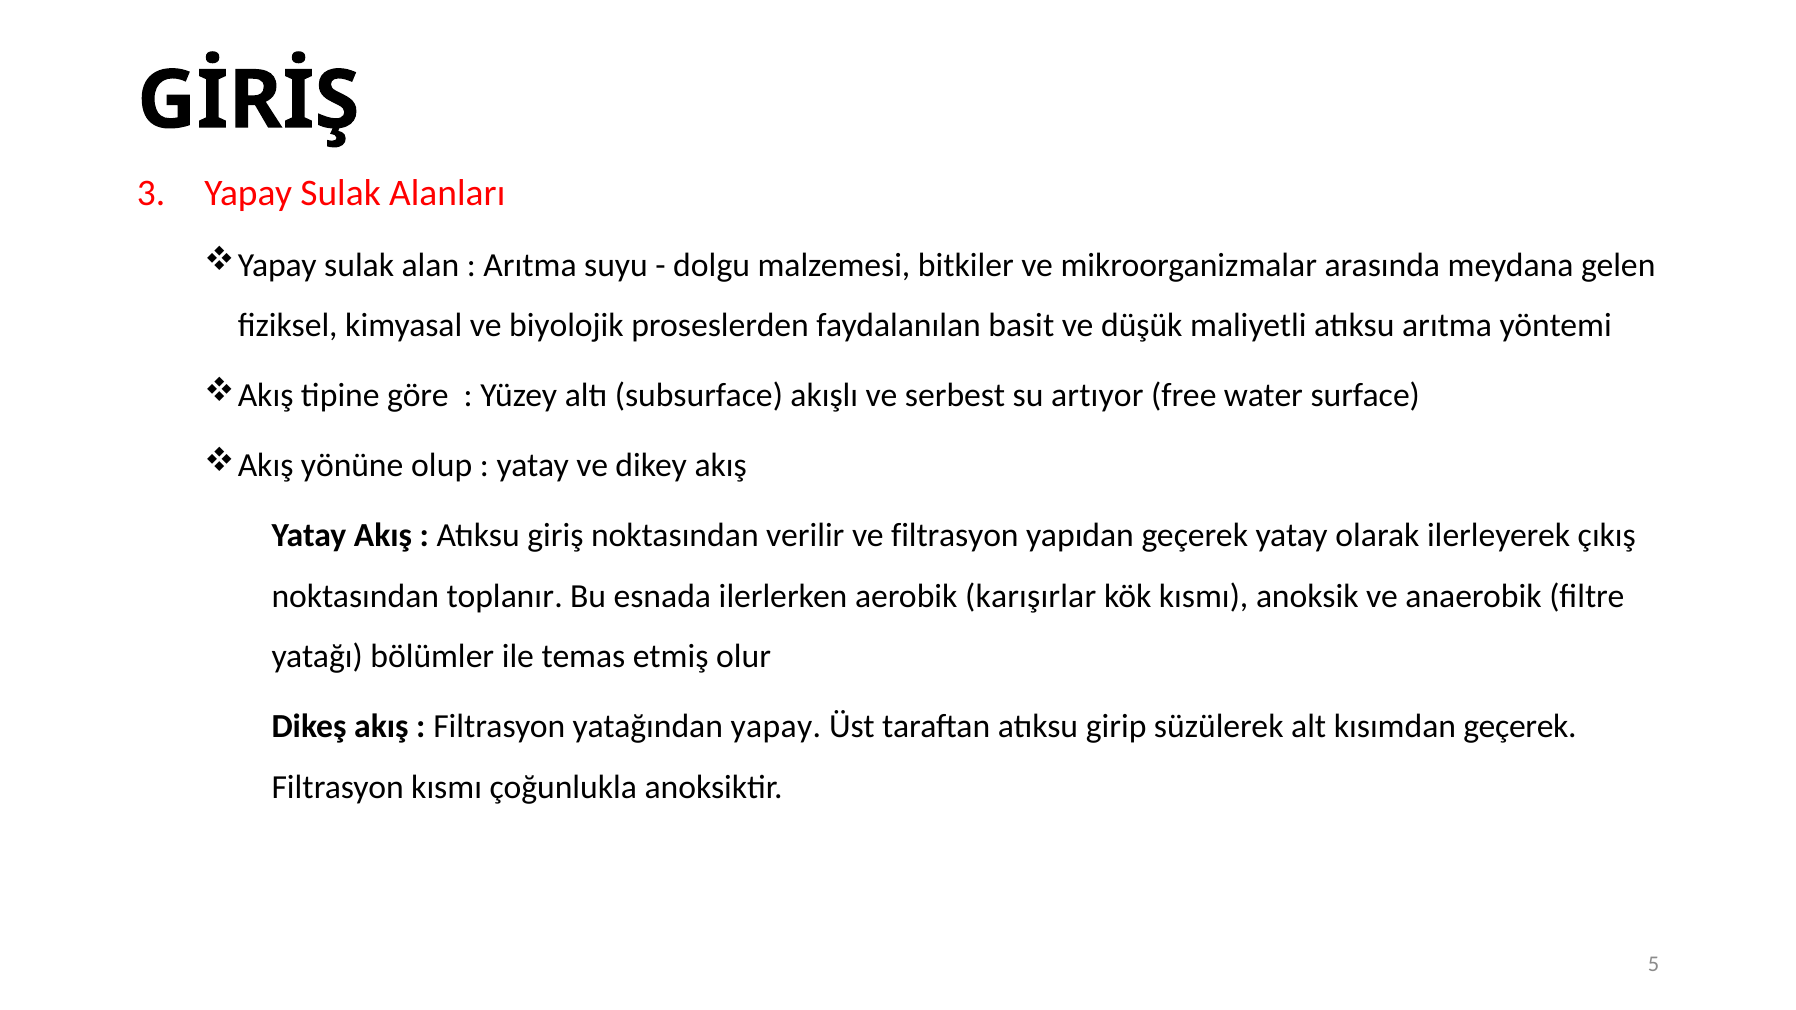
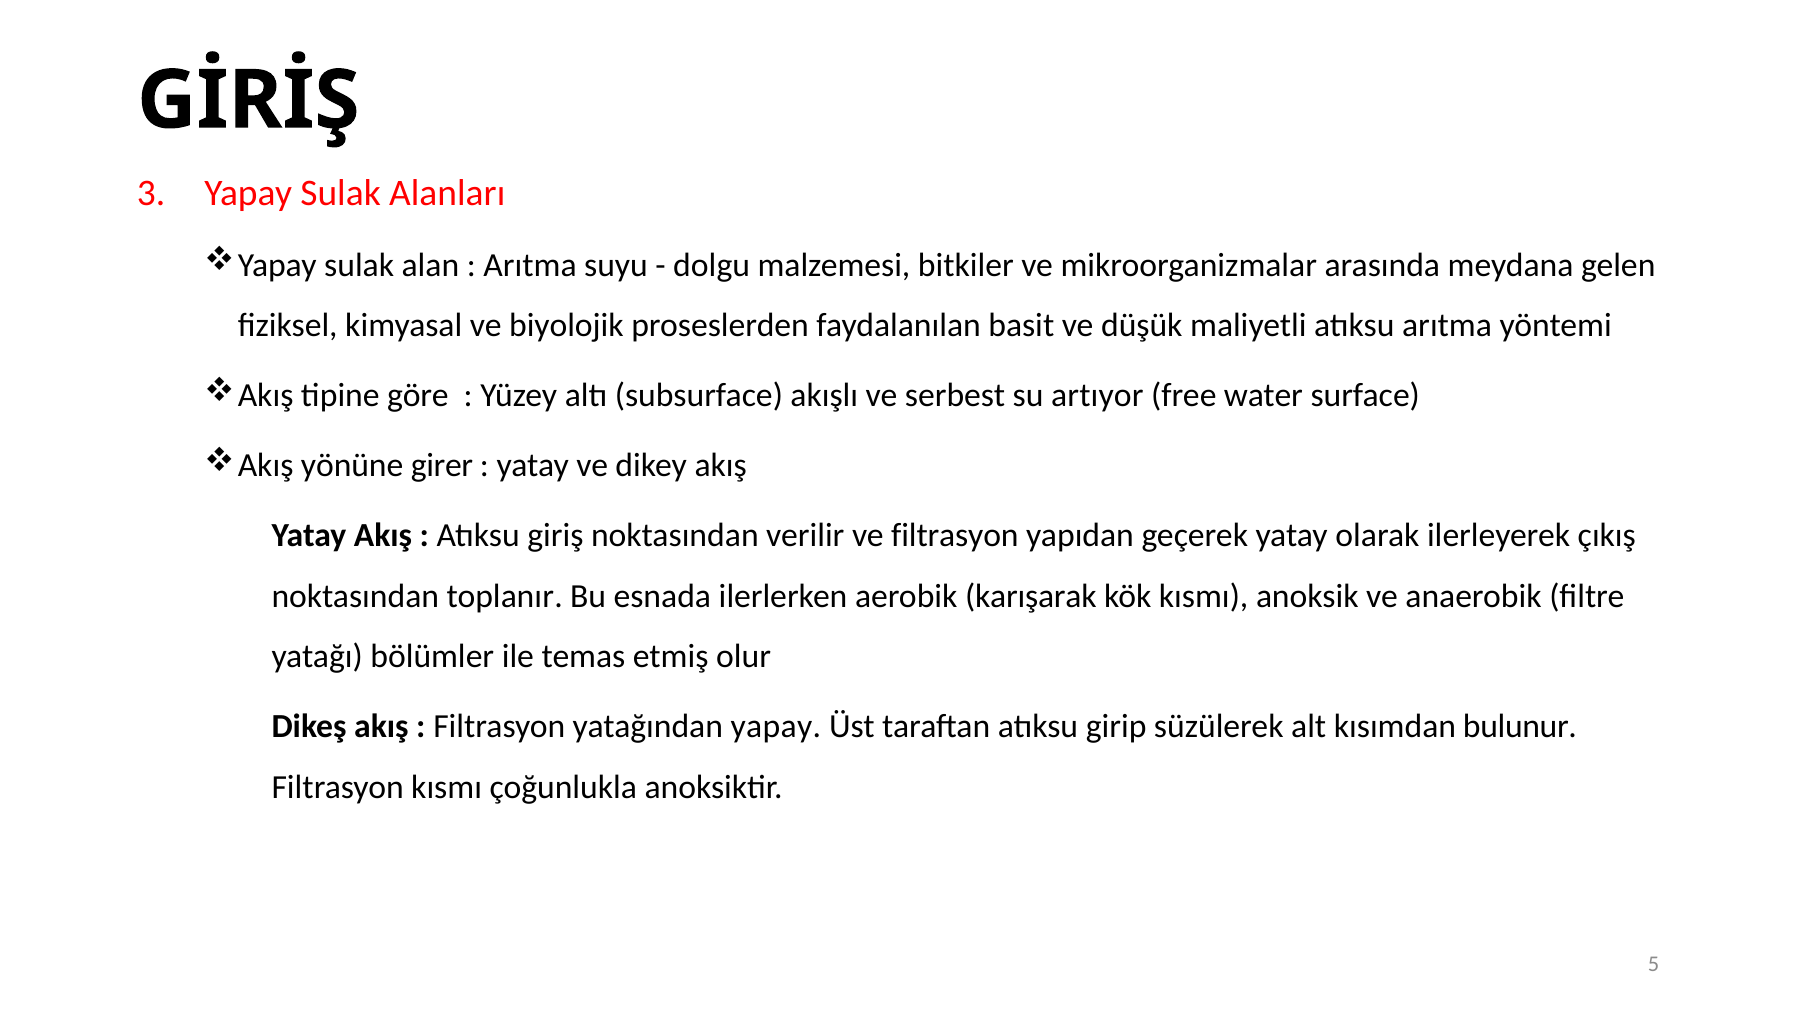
olup: olup -> girer
karışırlar: karışırlar -> karışarak
kısımdan geçerek: geçerek -> bulunur
